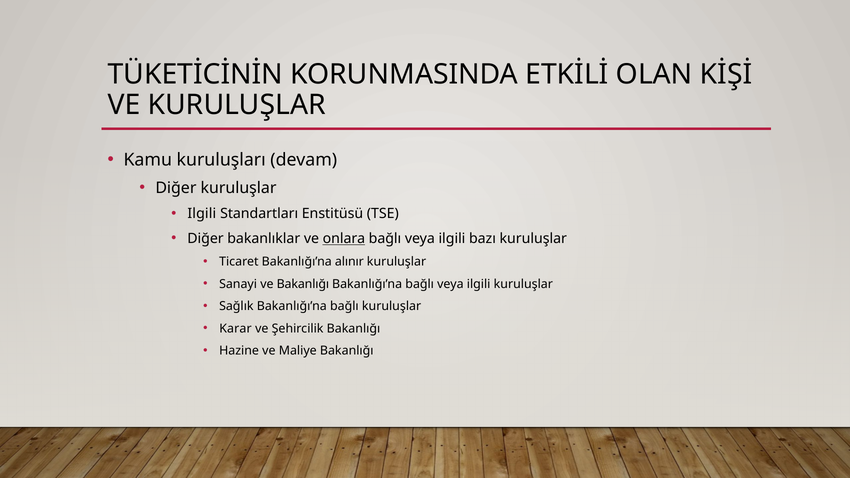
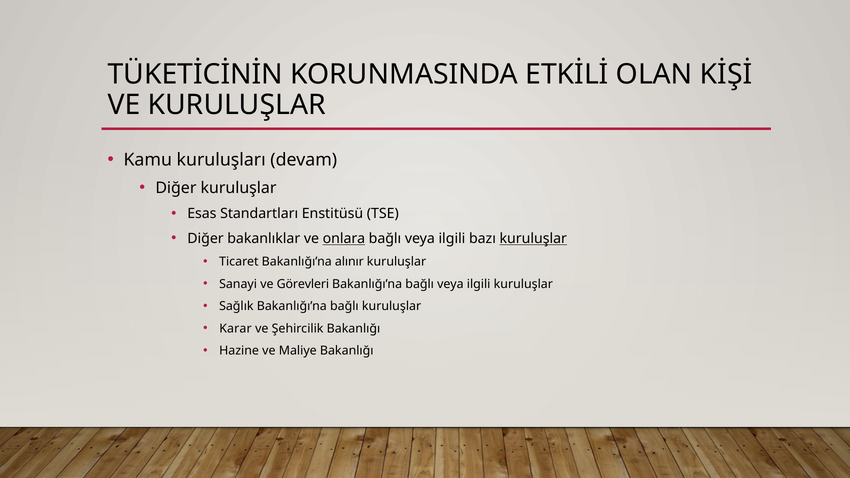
Ilgili at (202, 214): Ilgili -> Esas
kuruluşlar at (533, 239) underline: none -> present
ve Bakanlığı: Bakanlığı -> Görevleri
